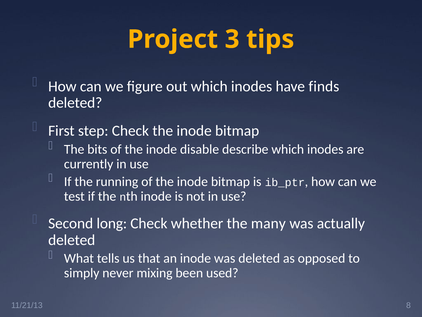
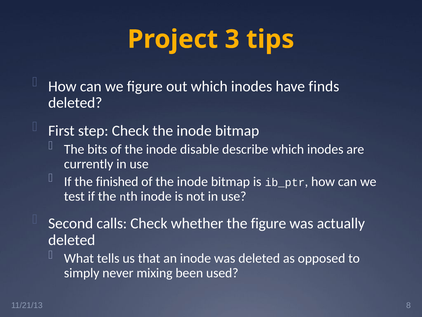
running: running -> finished
long: long -> calls
the many: many -> figure
